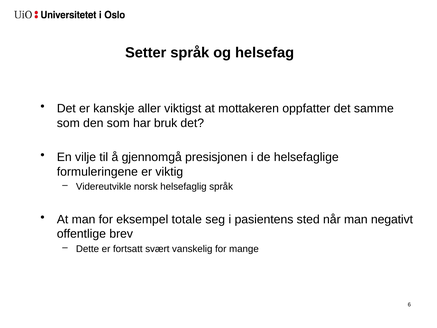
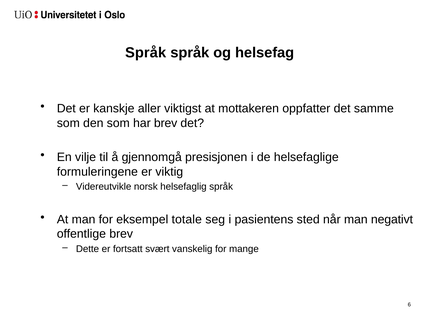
Setter at (146, 53): Setter -> Språk
har bruk: bruk -> brev
